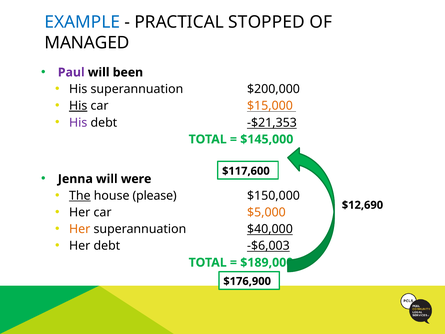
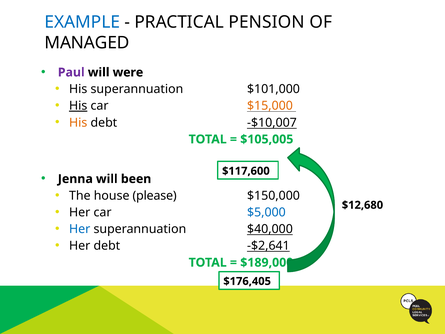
STOPPED: STOPPED -> PENSION
been: been -> were
$200,000: $200,000 -> $101,000
His at (78, 122) colour: purple -> orange
-$21,353: -$21,353 -> -$10,007
$145,000: $145,000 -> $105,005
were: were -> been
The underline: present -> none
$12,690: $12,690 -> $12,680
$5,000 colour: orange -> blue
Her at (80, 229) colour: orange -> blue
-$6,003: -$6,003 -> -$2,641
$176,900: $176,900 -> $176,405
